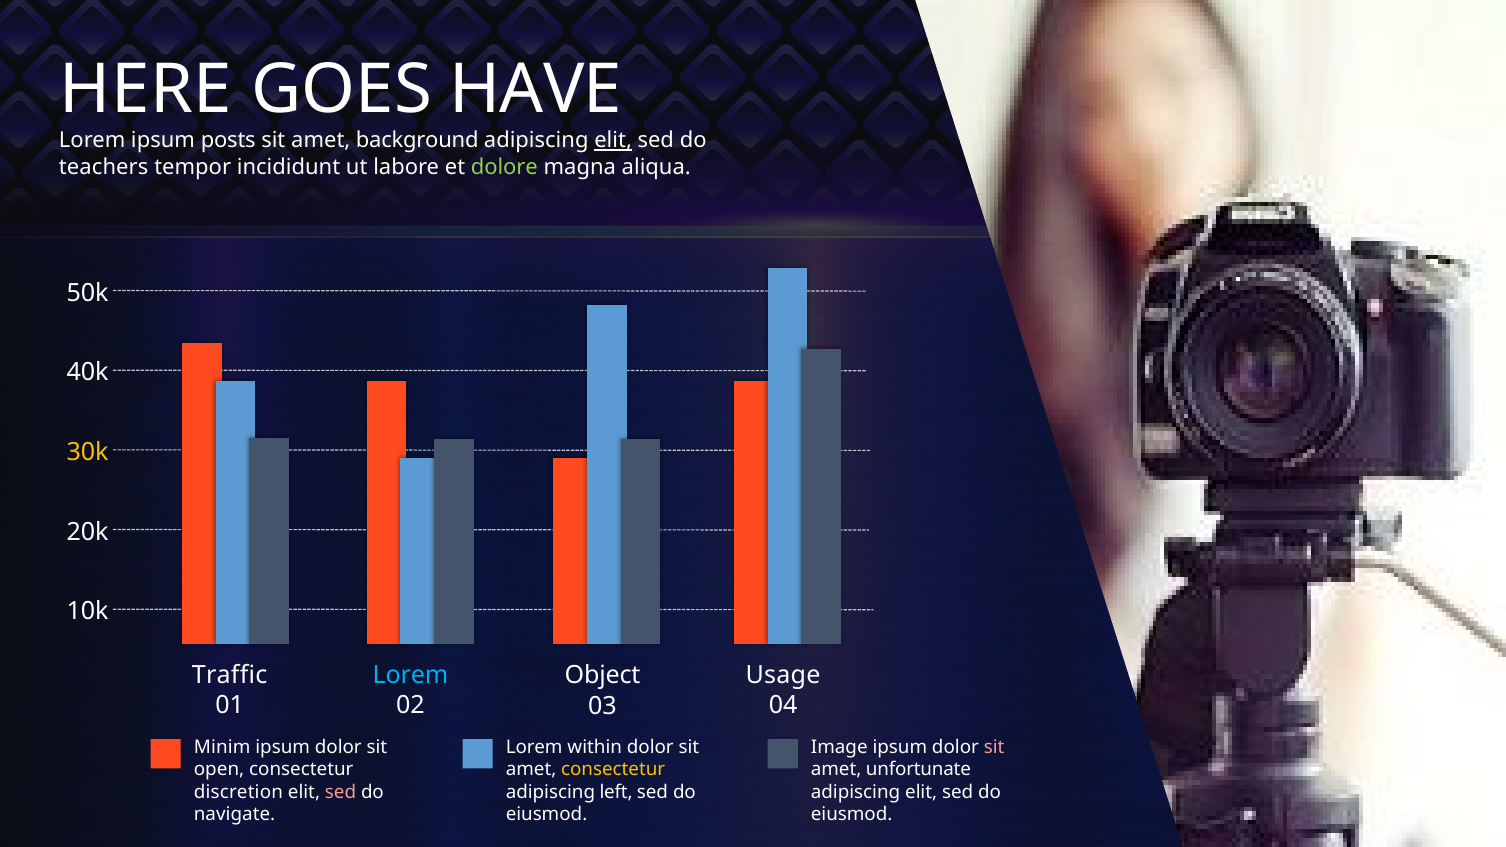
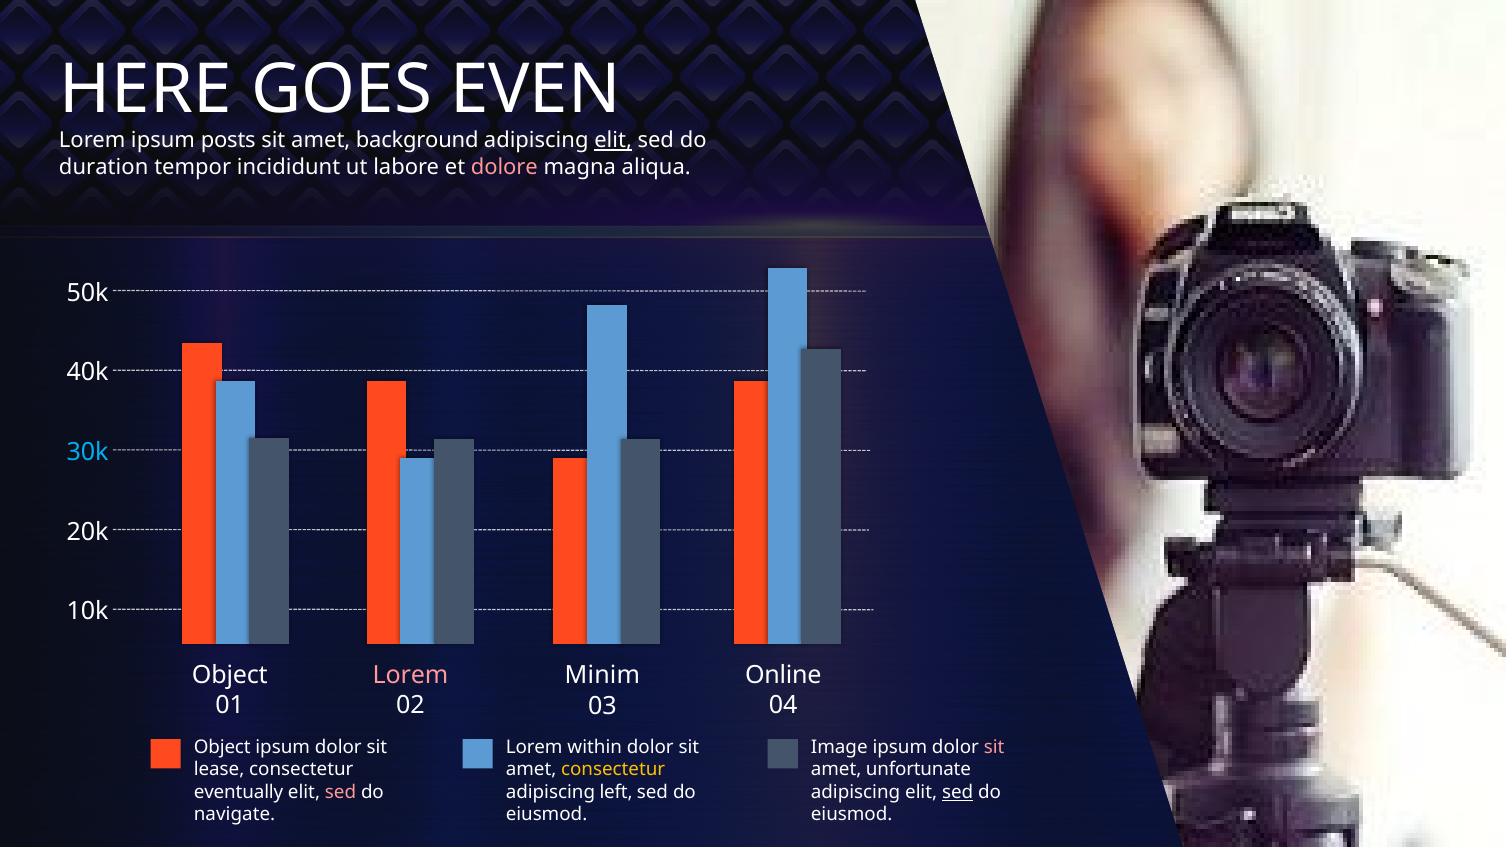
HAVE: HAVE -> EVEN
teachers: teachers -> duration
dolore colour: light green -> pink
30k colour: yellow -> light blue
Traffic at (230, 676): Traffic -> Object
Lorem at (411, 676) colour: light blue -> pink
Usage: Usage -> Online
Object: Object -> Minim
Minim at (222, 747): Minim -> Object
open: open -> lease
discretion: discretion -> eventually
sed at (958, 792) underline: none -> present
